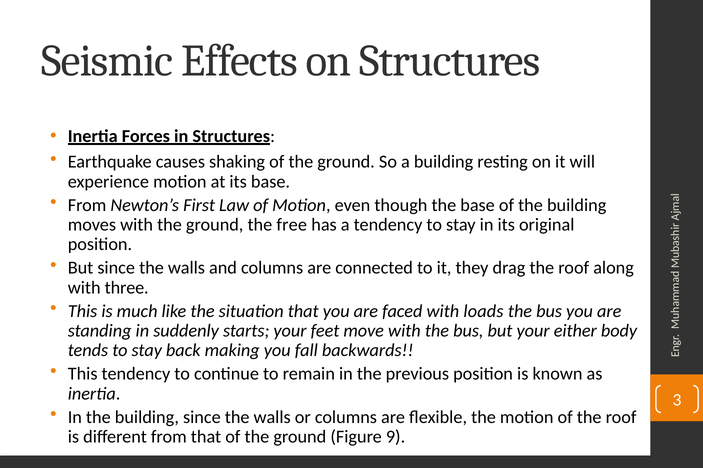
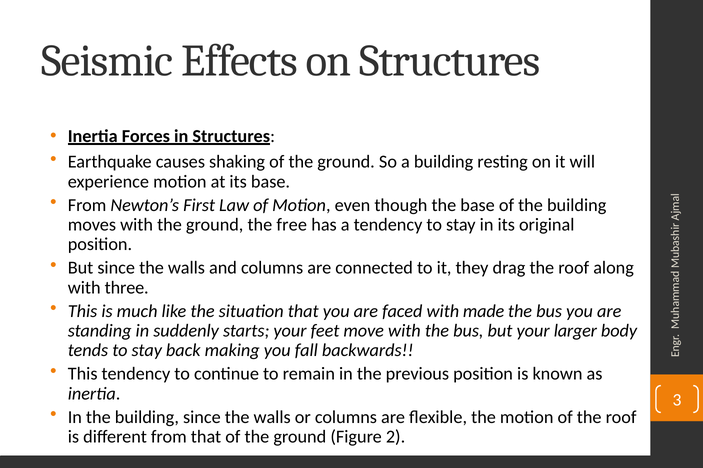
loads: loads -> made
either: either -> larger
9: 9 -> 2
